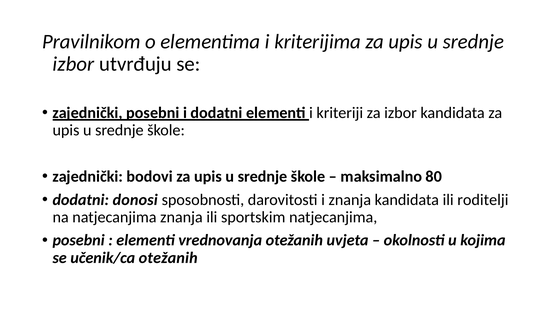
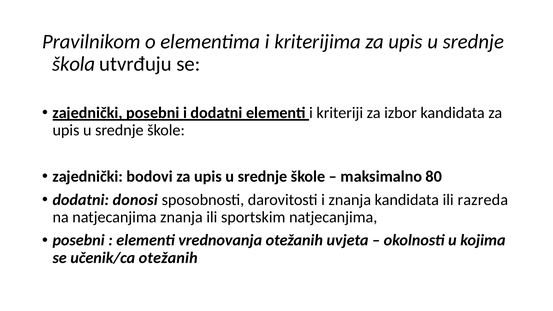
izbor at (73, 64): izbor -> škola
roditelji: roditelji -> razreda
